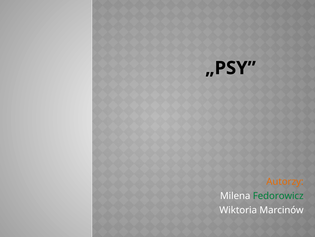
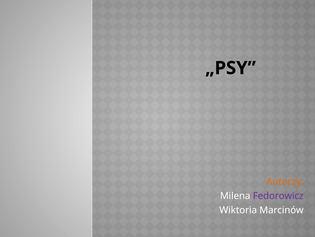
Fedorowicz colour: green -> purple
